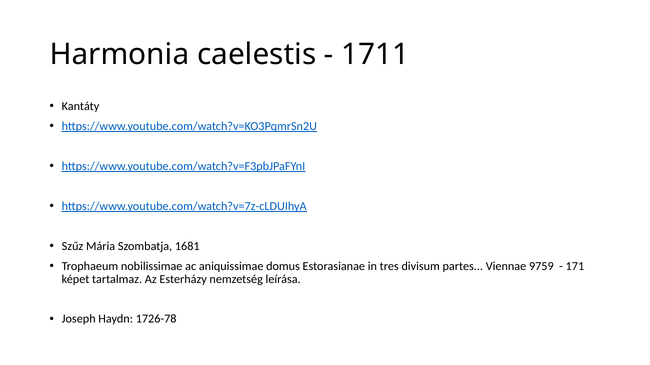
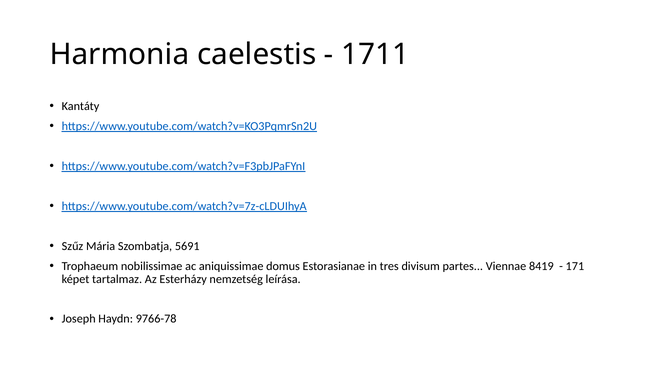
1681: 1681 -> 5691
9759: 9759 -> 8419
1726-78: 1726-78 -> 9766-78
